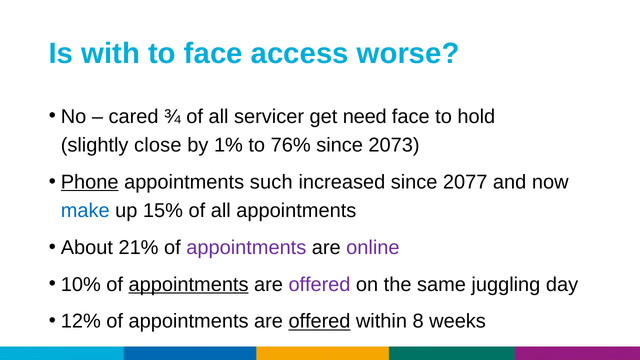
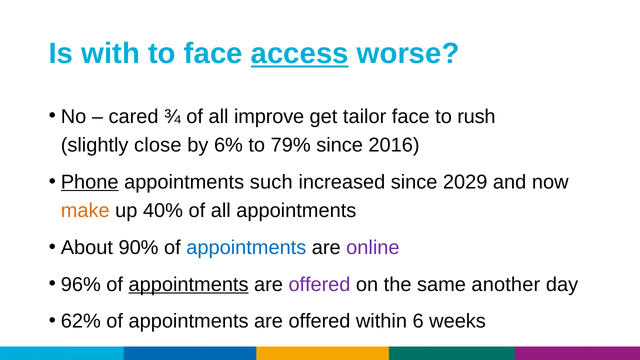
access underline: none -> present
servicer: servicer -> improve
need: need -> tailor
hold: hold -> rush
1%: 1% -> 6%
76%: 76% -> 79%
2073: 2073 -> 2016
2077: 2077 -> 2029
make colour: blue -> orange
15%: 15% -> 40%
21%: 21% -> 90%
appointments at (246, 248) colour: purple -> blue
10%: 10% -> 96%
juggling: juggling -> another
12%: 12% -> 62%
offered at (319, 321) underline: present -> none
8: 8 -> 6
